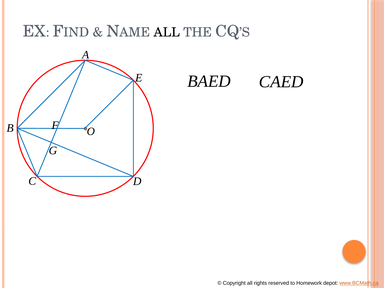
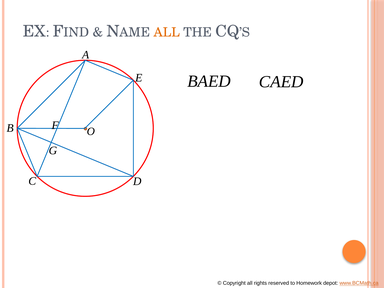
ALL at (167, 32) colour: black -> orange
